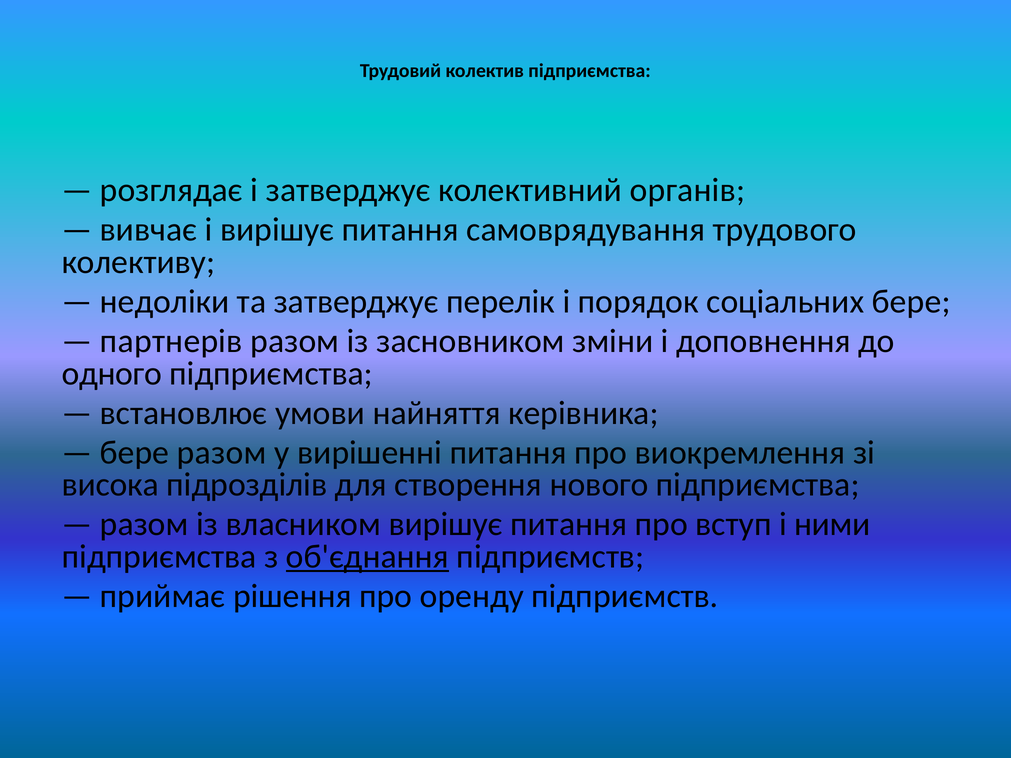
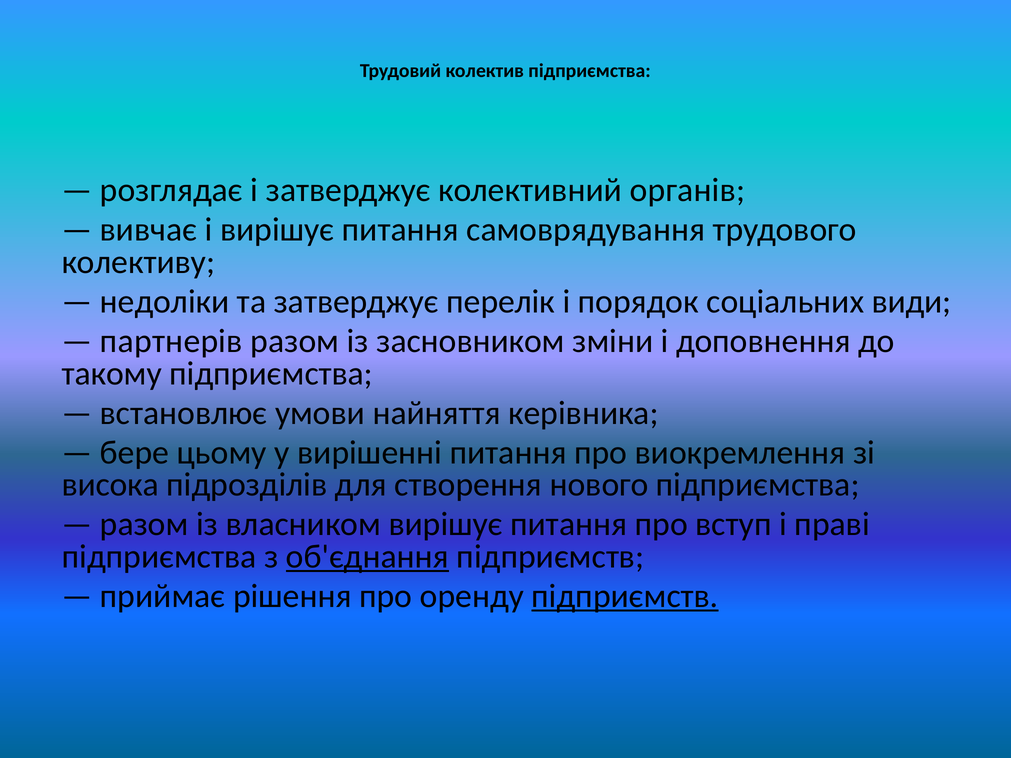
соціальних бере: бере -> види
одного: одного -> такому
бере разом: разом -> цьому
ними: ними -> праві
підприємств at (625, 596) underline: none -> present
